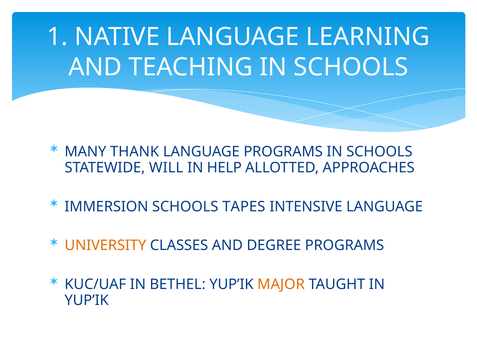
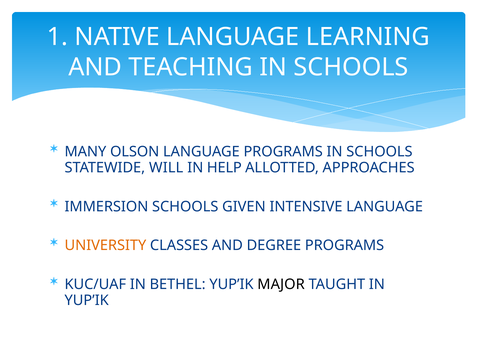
THANK: THANK -> OLSON
TAPES: TAPES -> GIVEN
MAJOR colour: orange -> black
